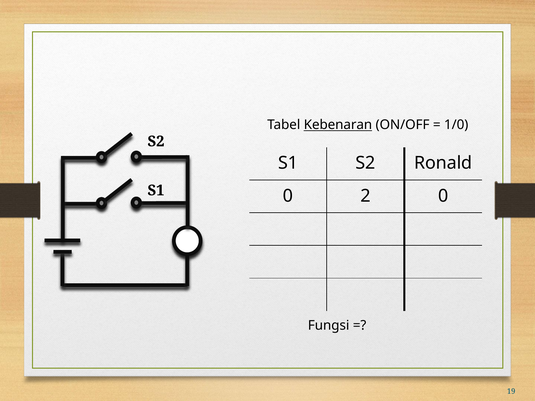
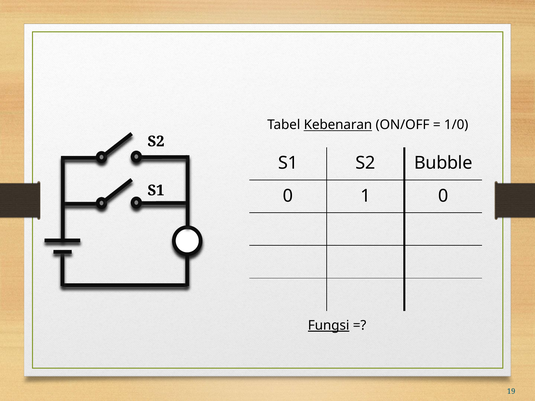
Ronald: Ronald -> Bubble
2: 2 -> 1
Fungsi underline: none -> present
